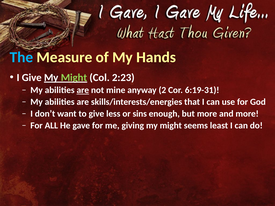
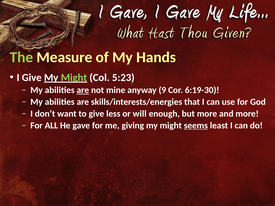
The colour: light blue -> light green
2:23: 2:23 -> 5:23
2: 2 -> 9
6:19-31: 6:19-31 -> 6:19-30
sins: sins -> will
seems underline: none -> present
